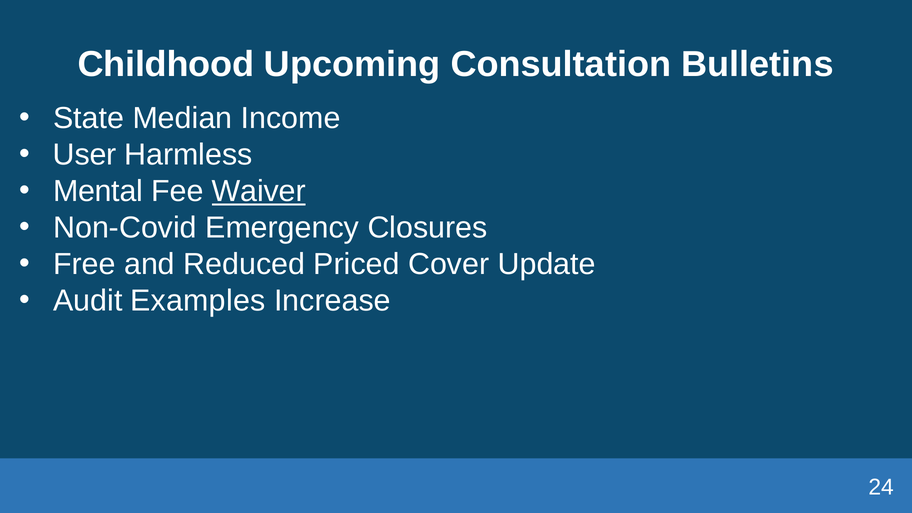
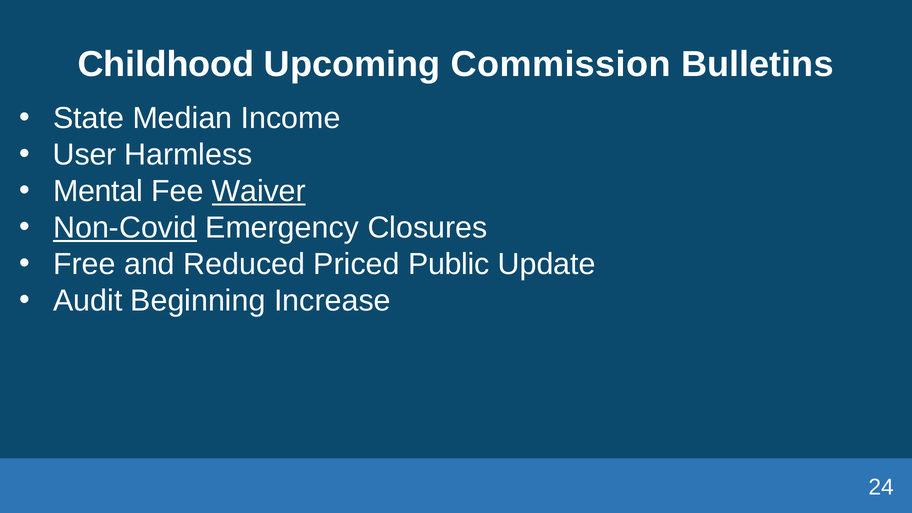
Consultation: Consultation -> Commission
Non-Covid underline: none -> present
Cover: Cover -> Public
Examples: Examples -> Beginning
